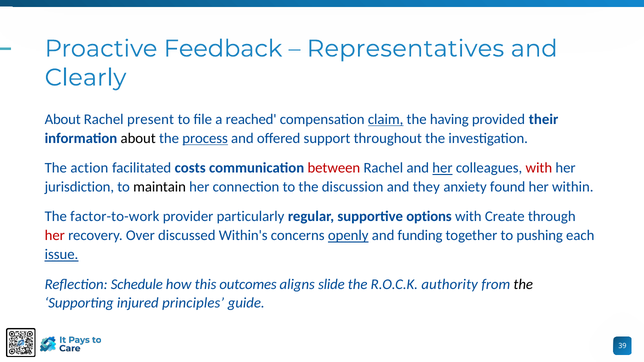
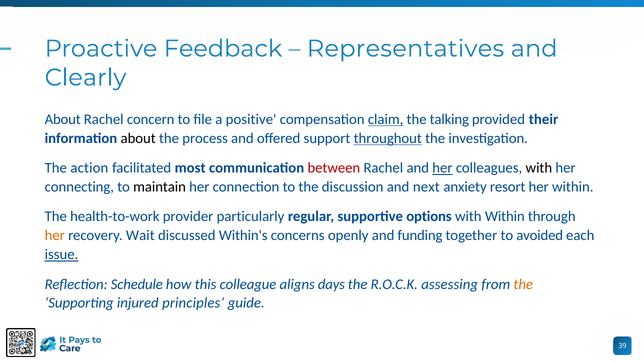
present: present -> concern
reached: reached -> positive
having: having -> talking
process underline: present -> none
throughout underline: none -> present
costs: costs -> most
with at (539, 168) colour: red -> black
jurisdiction: jurisdiction -> connecting
they: they -> next
found: found -> resort
factor-to-work: factor-to-work -> health-to-work
with Create: Create -> Within
her at (55, 236) colour: red -> orange
Over: Over -> Wait
openly underline: present -> none
pushing: pushing -> avoided
outcomes: outcomes -> colleague
slide: slide -> days
authority: authority -> assessing
the at (523, 284) colour: black -> orange
